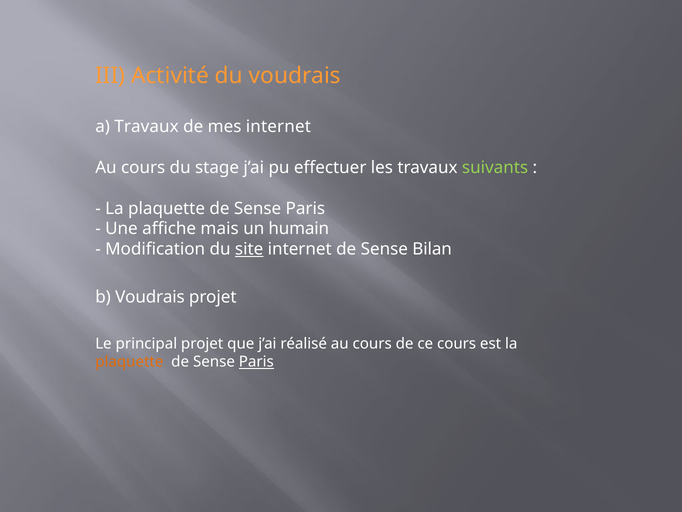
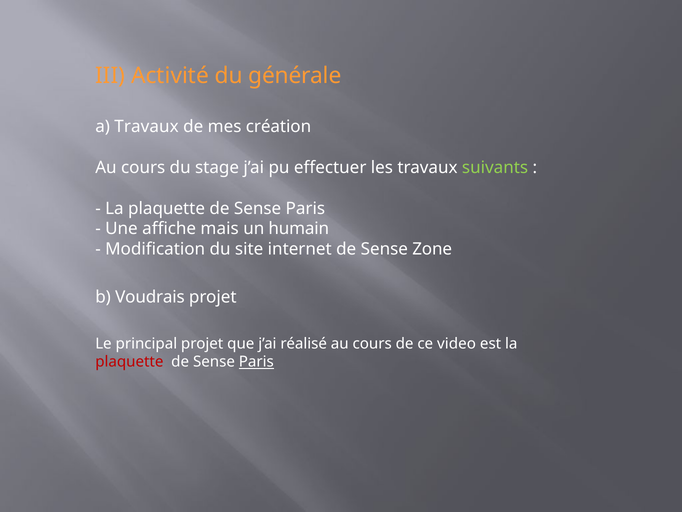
du voudrais: voudrais -> générale
mes internet: internet -> création
site underline: present -> none
Bilan: Bilan -> Zone
ce cours: cours -> video
plaquette at (129, 361) colour: orange -> red
